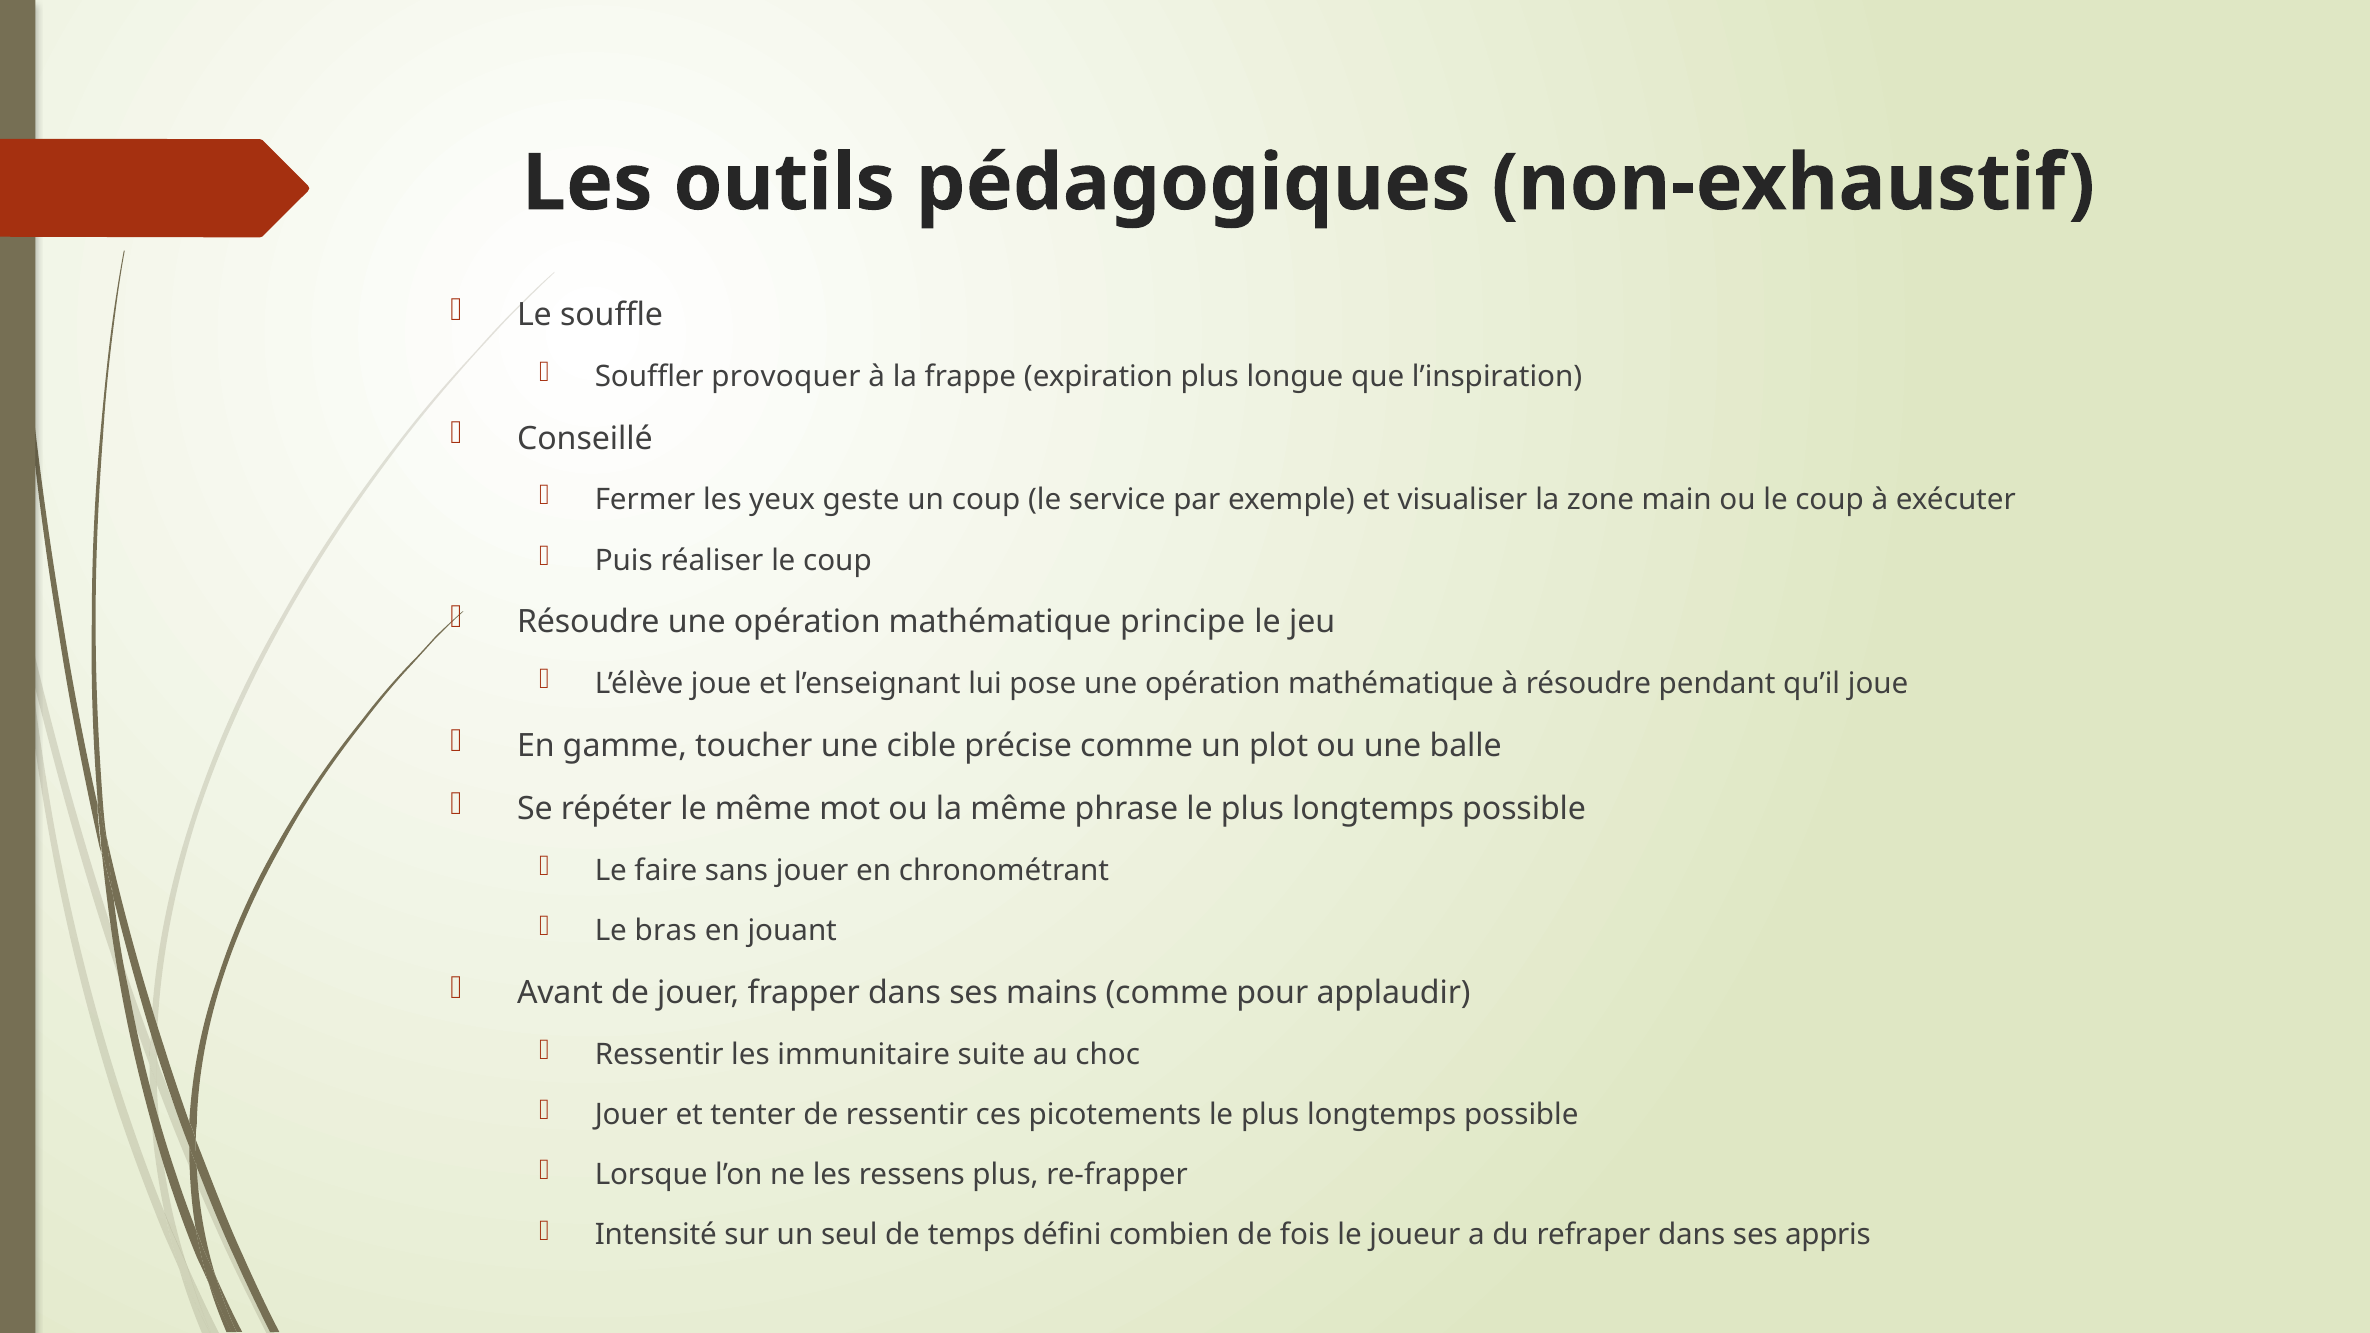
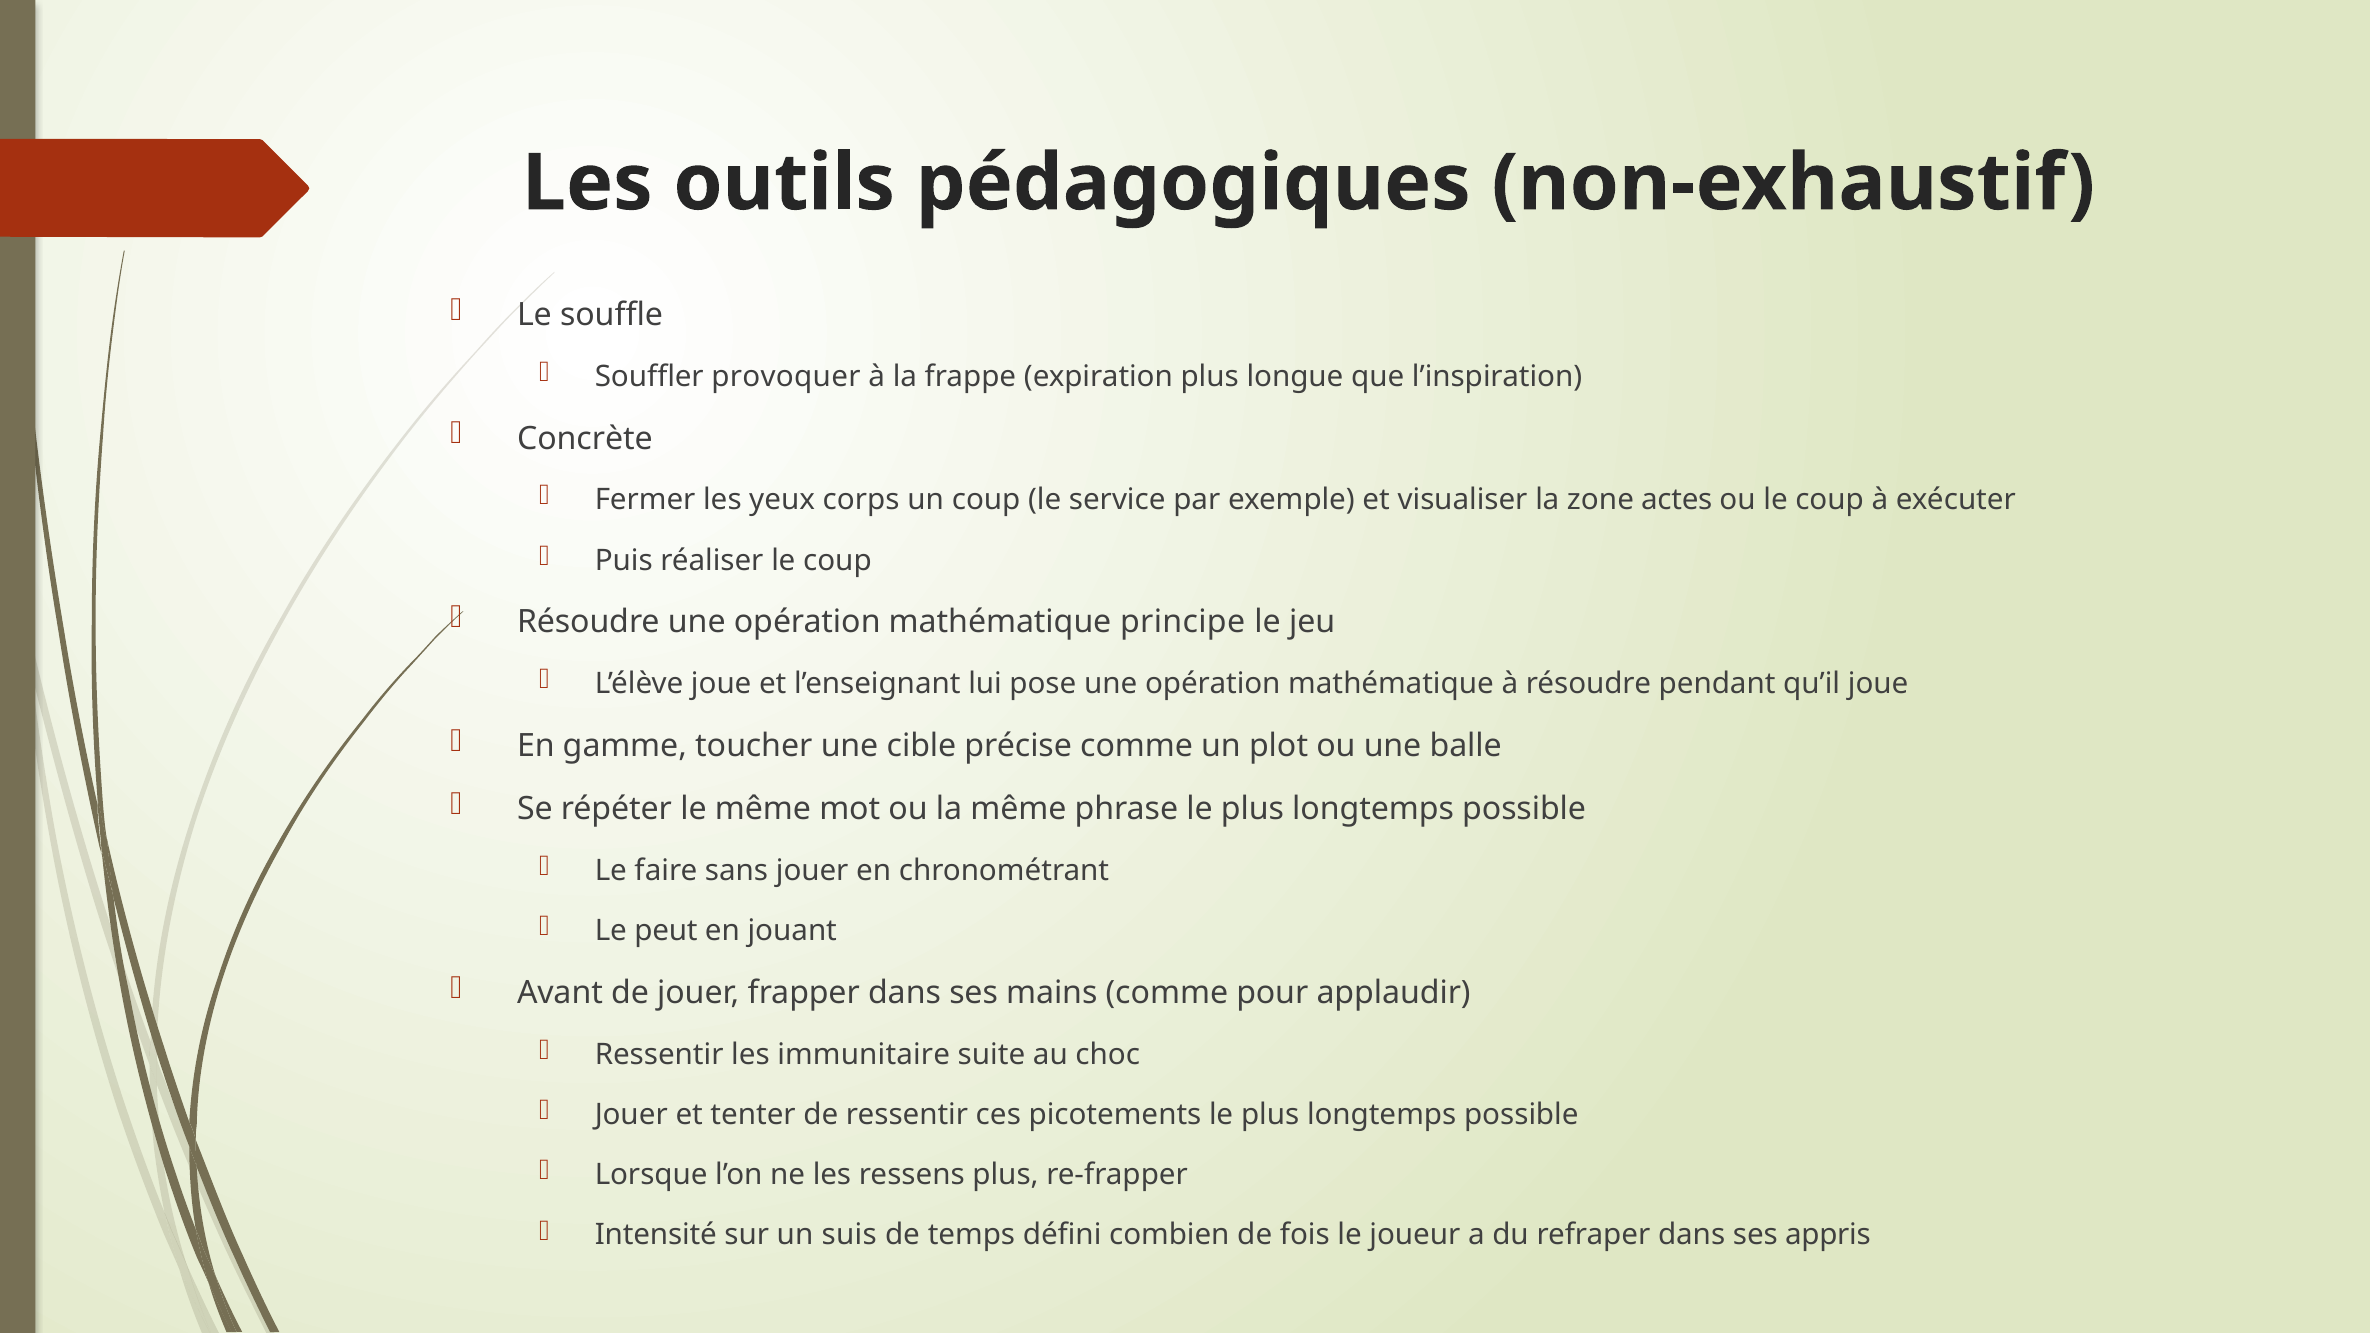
Conseillé: Conseillé -> Concrète
geste: geste -> corps
main: main -> actes
bras: bras -> peut
seul: seul -> suis
